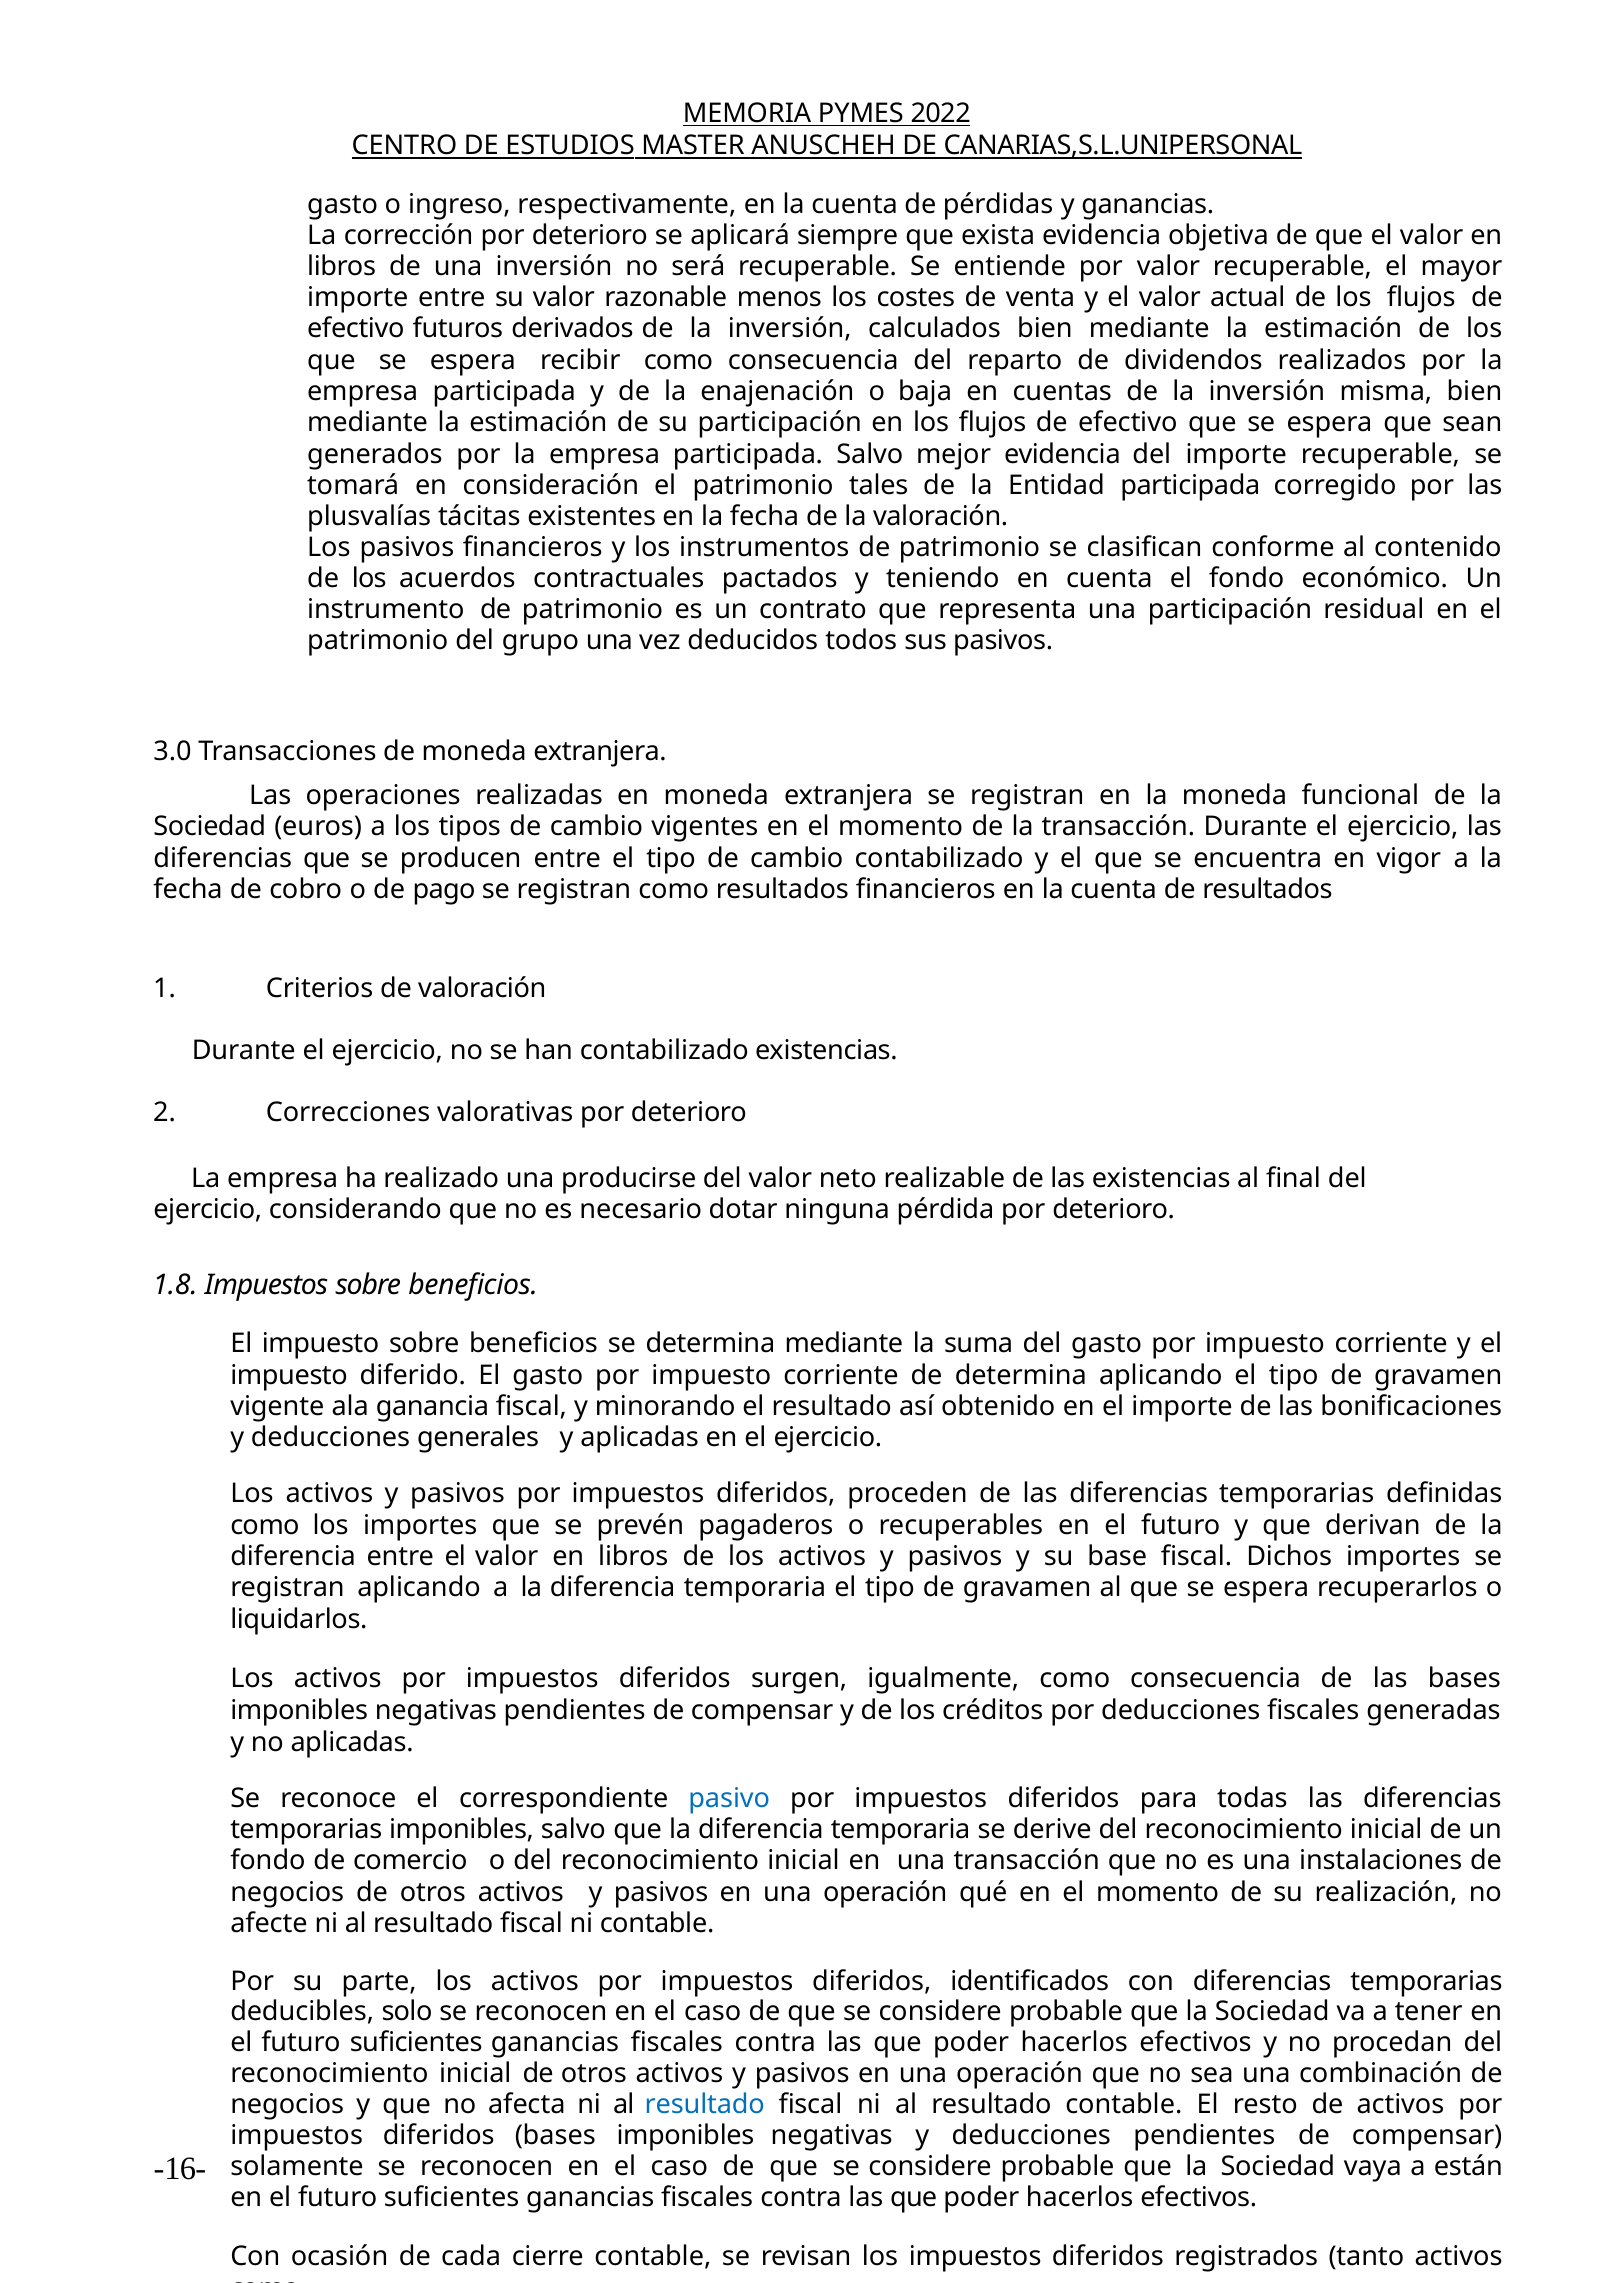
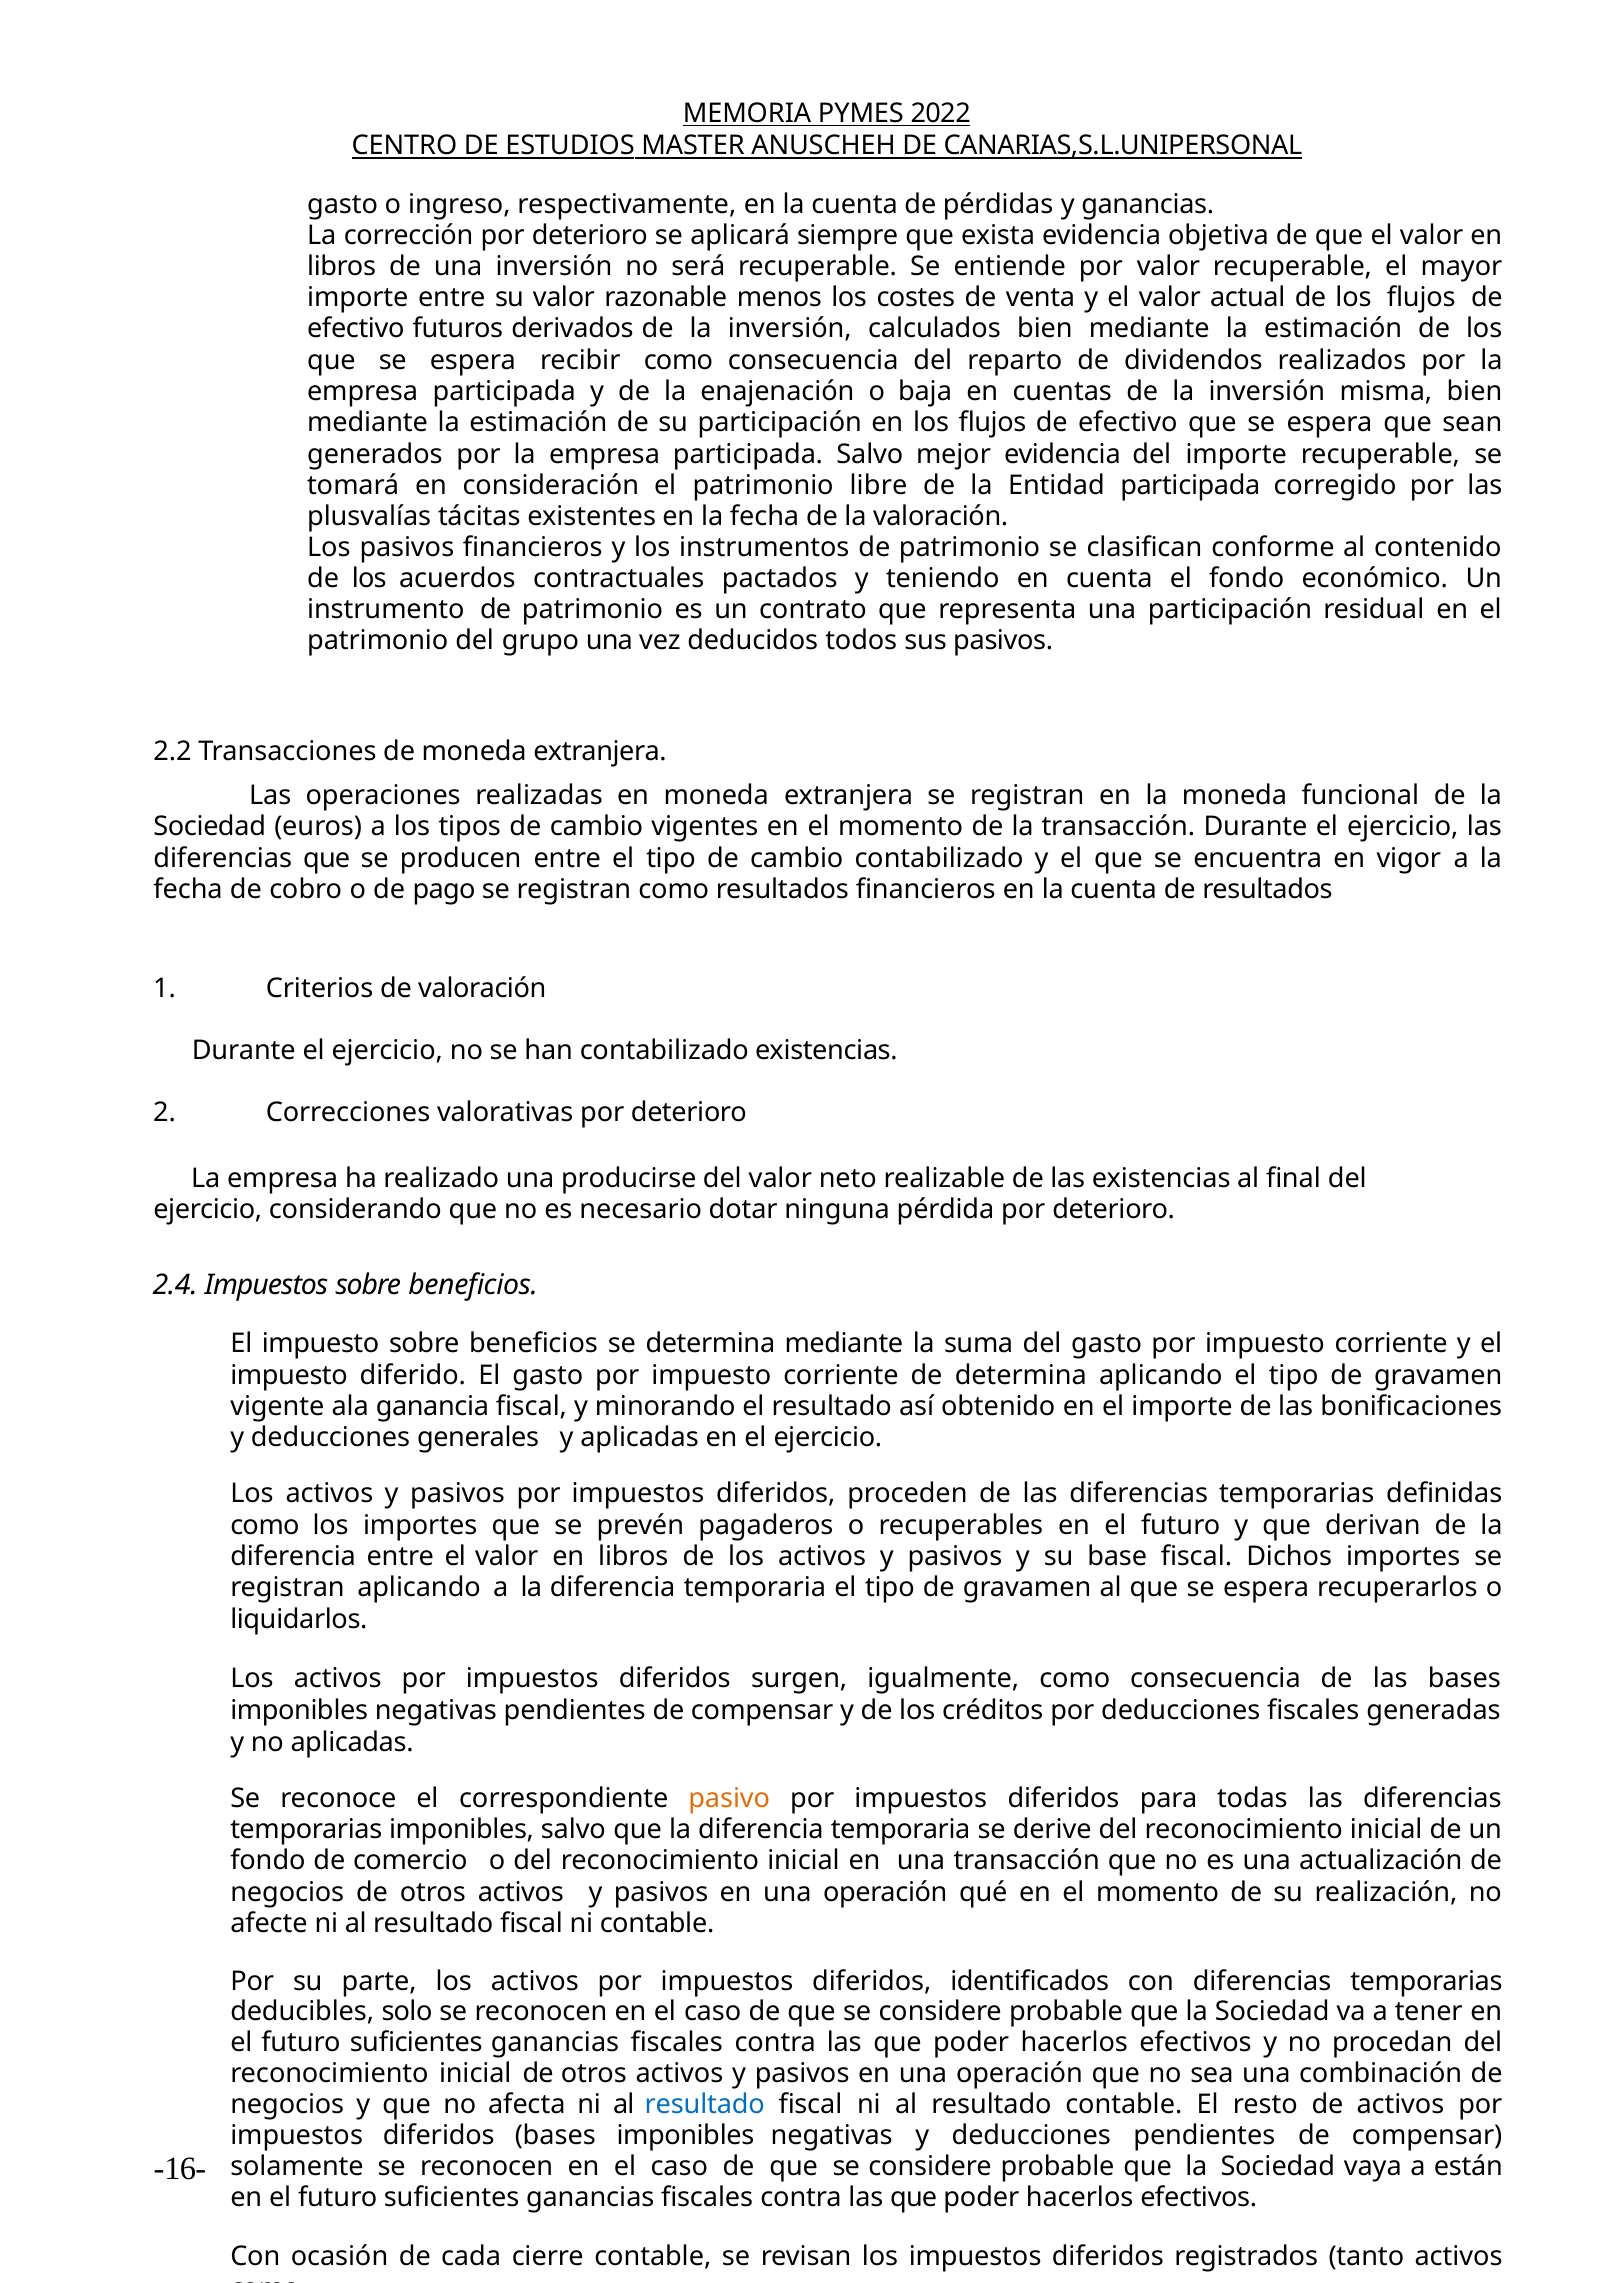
tales: tales -> libre
3.0: 3.0 -> 2.2
1.8: 1.8 -> 2.4
pasivo colour: blue -> orange
instalaciones: instalaciones -> actualización
